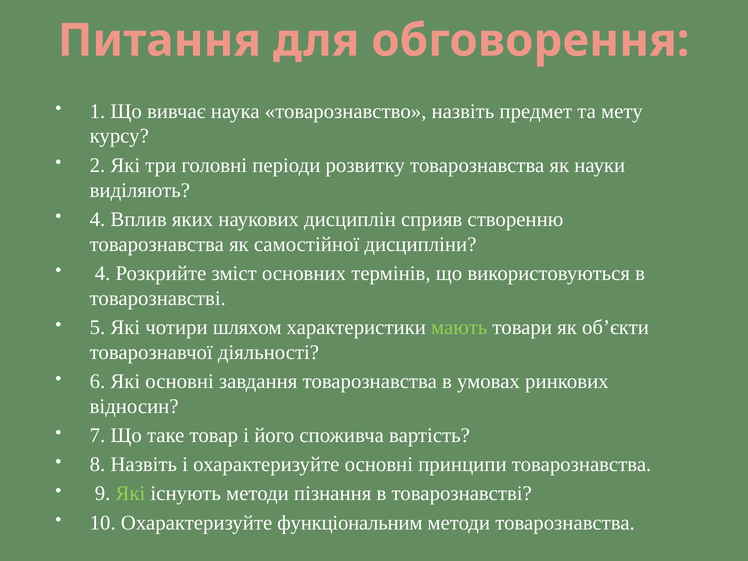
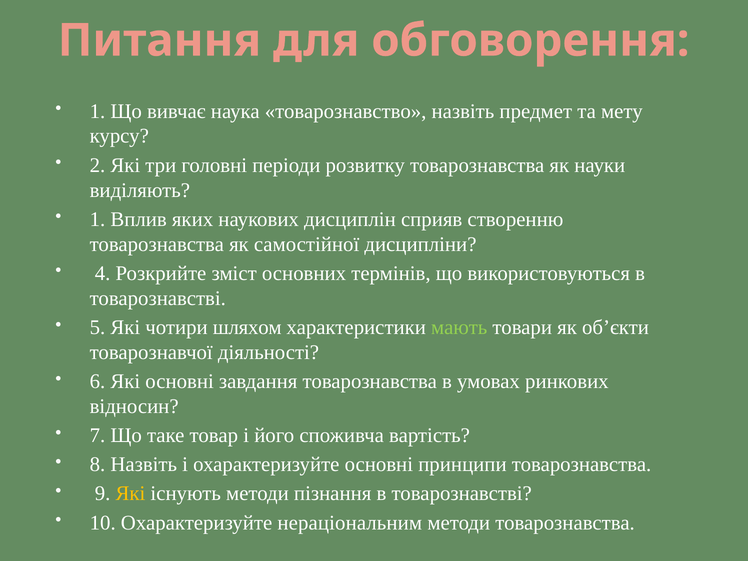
4 at (97, 219): 4 -> 1
Які at (130, 494) colour: light green -> yellow
функціональним: функціональним -> нераціональним
